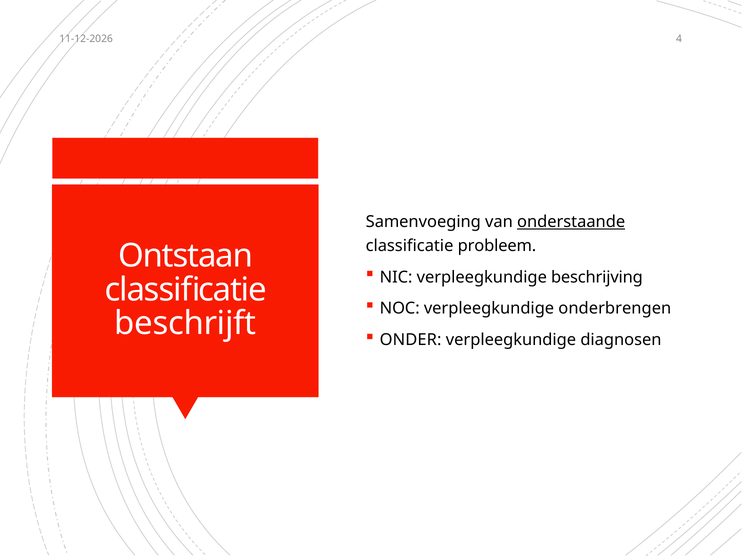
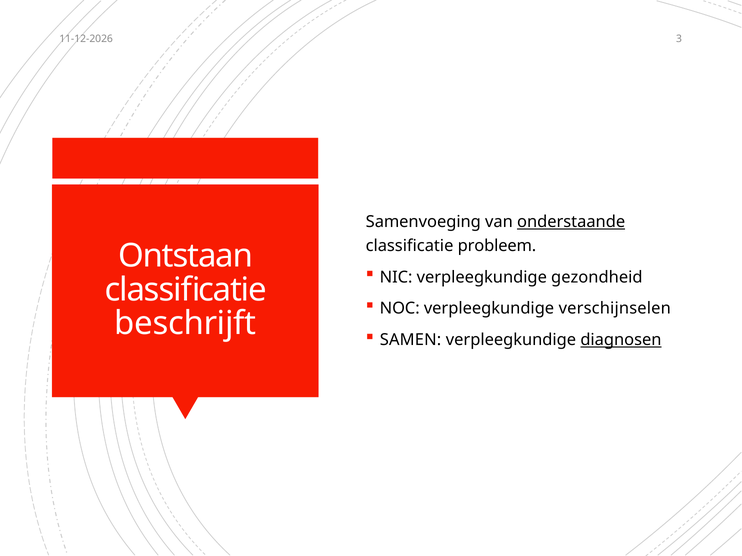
4: 4 -> 3
beschrijving: beschrijving -> gezondheid
onderbrengen: onderbrengen -> verschijnselen
ONDER: ONDER -> SAMEN
diagnosen underline: none -> present
